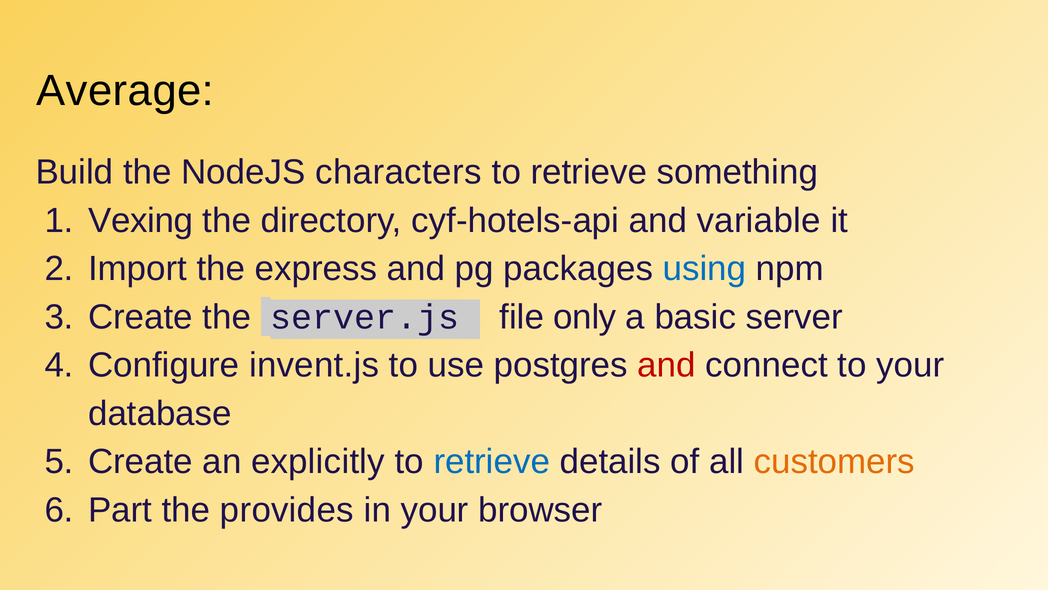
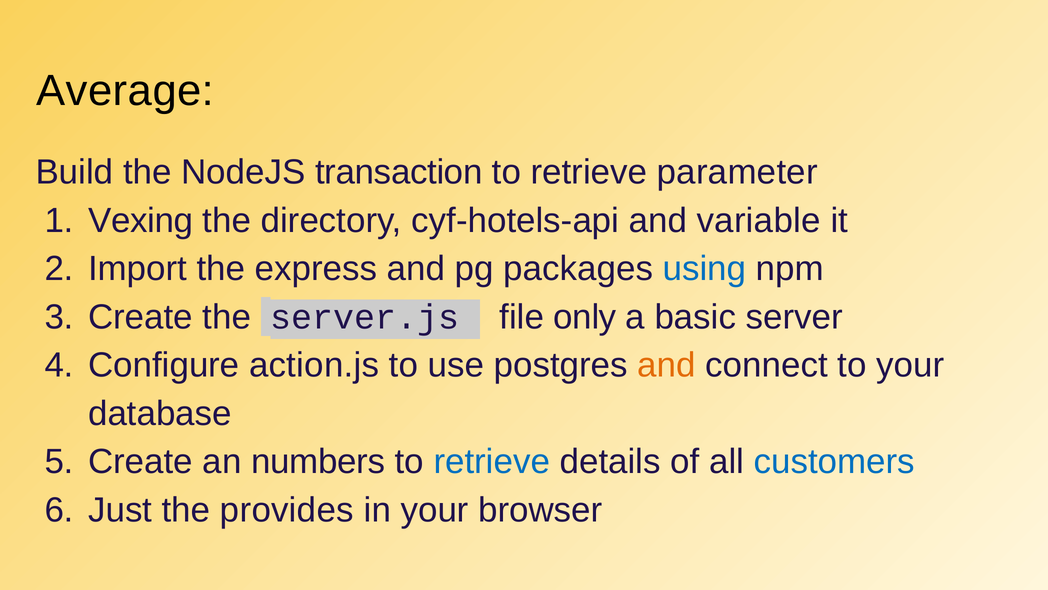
characters: characters -> transaction
something: something -> parameter
invent.js: invent.js -> action.js
and at (667, 365) colour: red -> orange
explicitly: explicitly -> numbers
customers colour: orange -> blue
Part: Part -> Just
